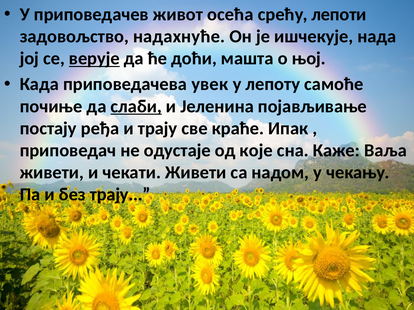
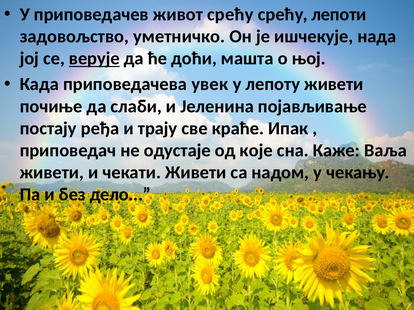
живот осећа: осећа -> срећу
надахнуће: надахнуће -> уметничко
лепоту самоће: самоће -> живети
слаби underline: present -> none
без трају: трају -> дело
